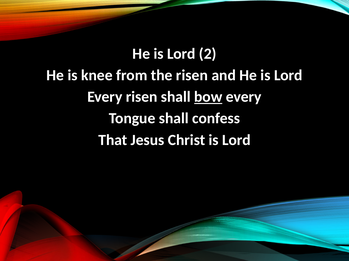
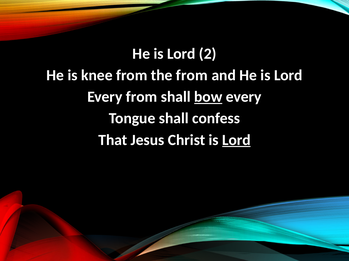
the risen: risen -> from
Every risen: risen -> from
Lord at (236, 140) underline: none -> present
